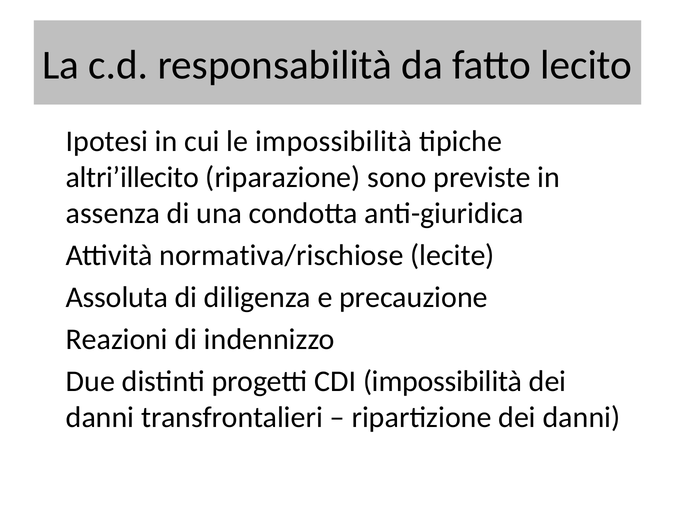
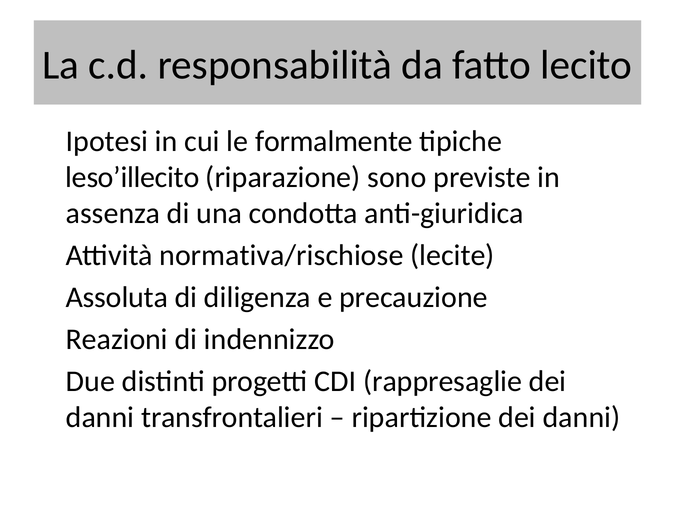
le impossibilità: impossibilità -> formalmente
altri’illecito: altri’illecito -> leso’illecito
CDI impossibilità: impossibilità -> rappresaglie
